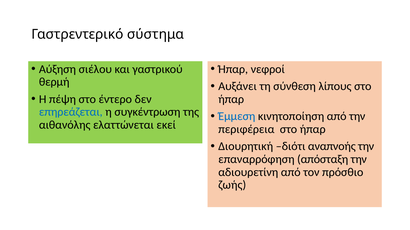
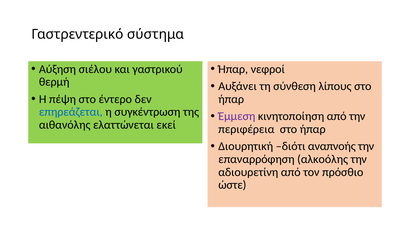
Έμμεση colour: blue -> purple
απόσταξη: απόσταξη -> αλκοόλης
ζωής: ζωής -> ώστε
